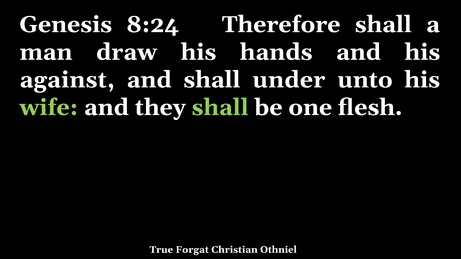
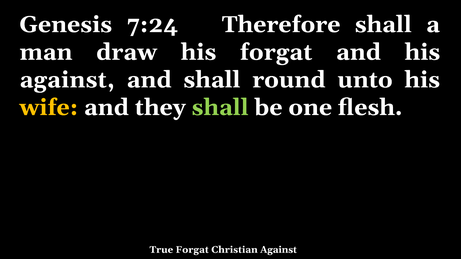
8:24: 8:24 -> 7:24
his hands: hands -> forgat
under: under -> round
wife colour: light green -> yellow
Christian Othniel: Othniel -> Against
